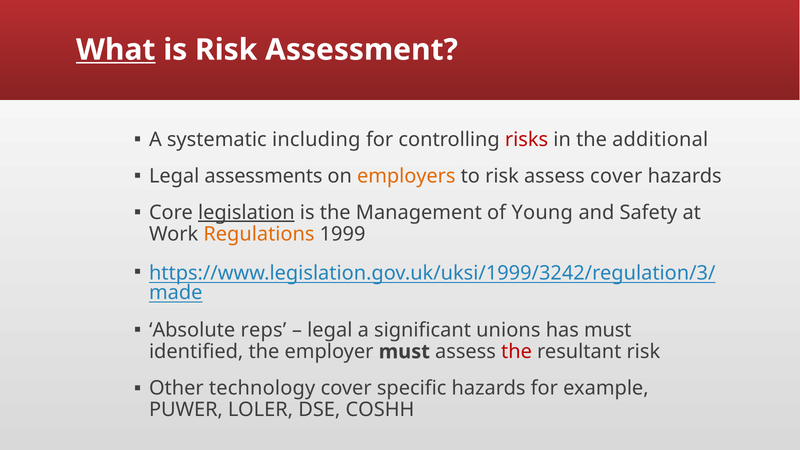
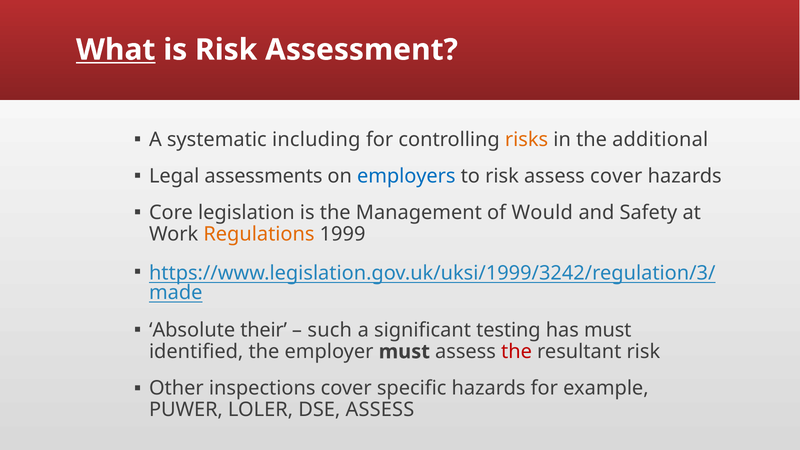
risks colour: red -> orange
employers colour: orange -> blue
legislation underline: present -> none
Young: Young -> Would
reps: reps -> their
legal at (330, 330): legal -> such
unions: unions -> testing
technology: technology -> inspections
DSE COSHH: COSHH -> ASSESS
